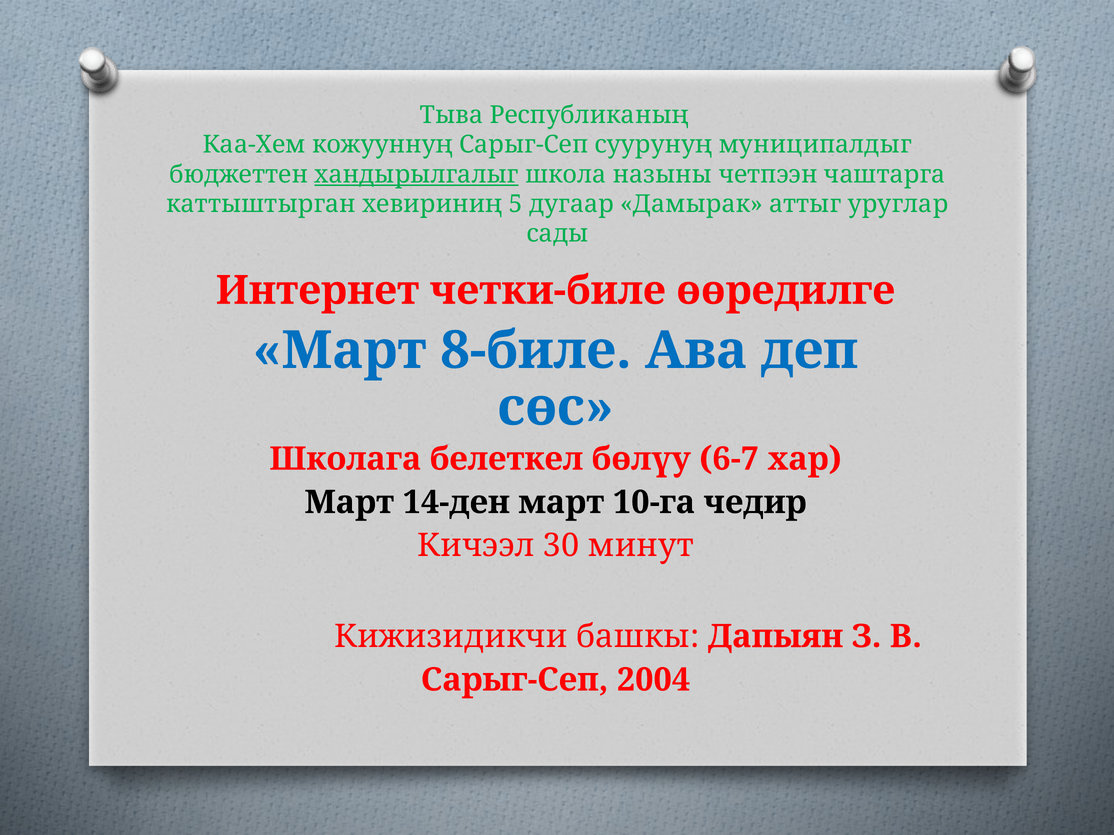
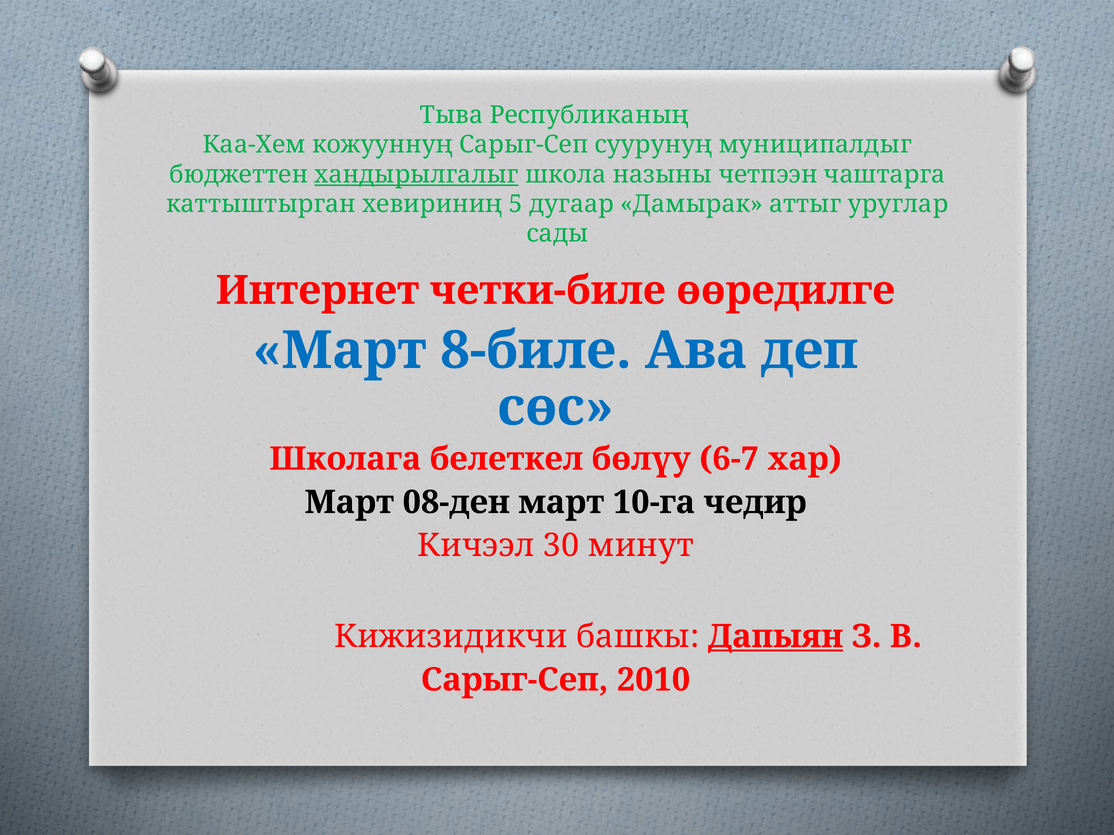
14-ден: 14-ден -> 08-ден
Дапыян underline: none -> present
2004: 2004 -> 2010
